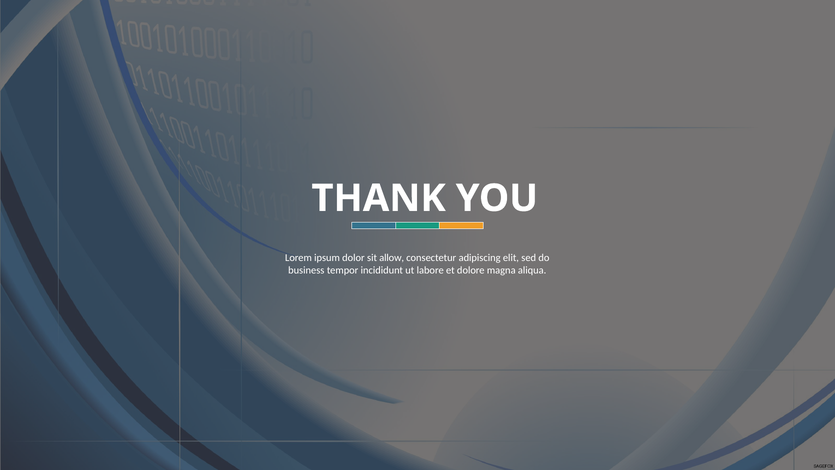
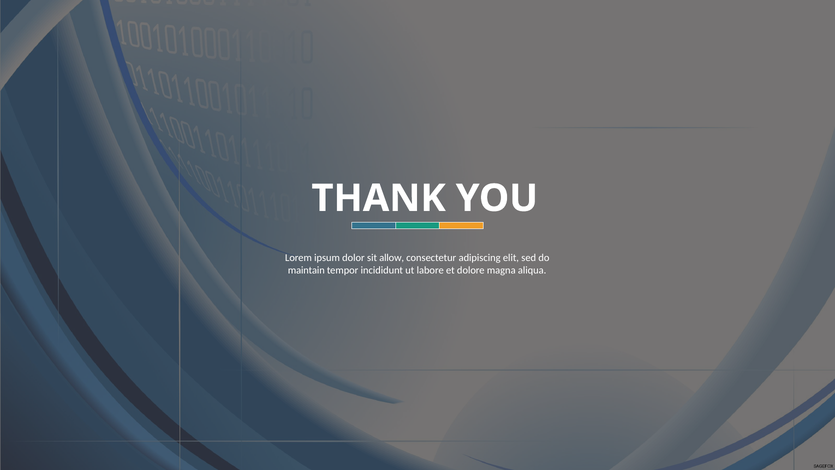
business: business -> maintain
